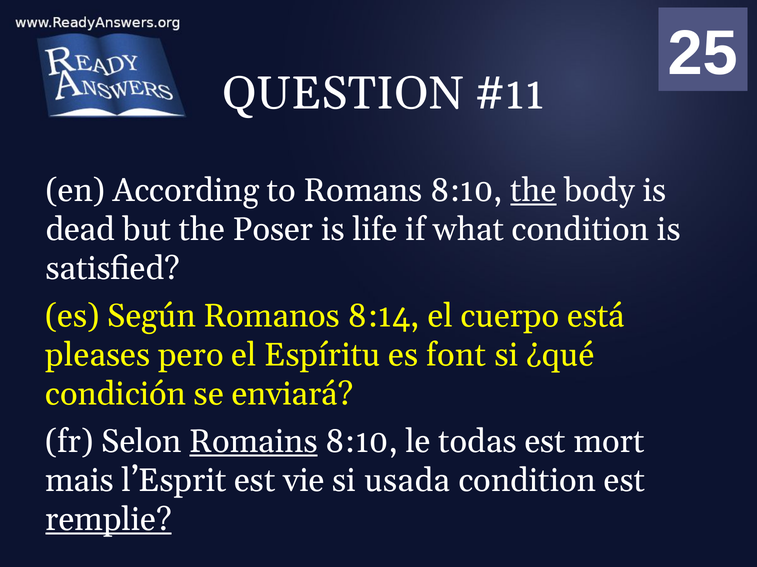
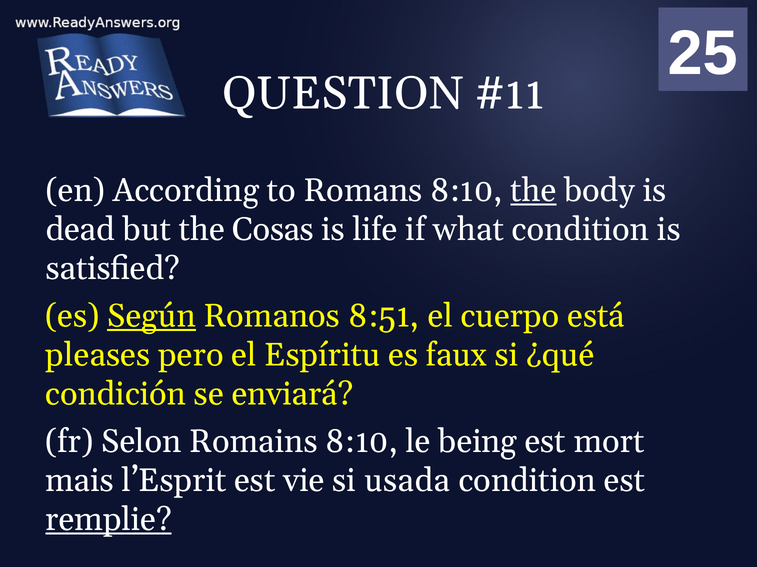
Poser: Poser -> Cosas
Según underline: none -> present
8:14: 8:14 -> 8:51
font: font -> faux
Romains underline: present -> none
todas: todas -> being
